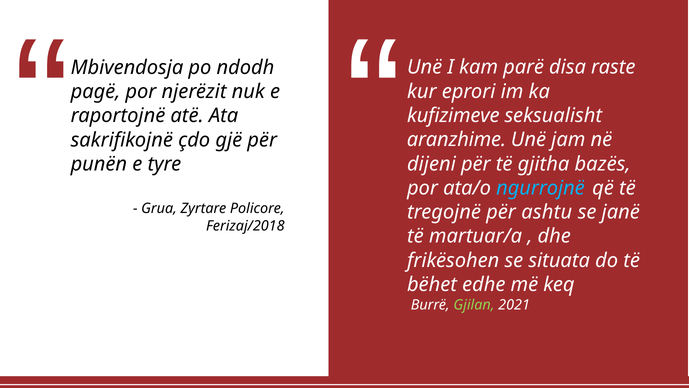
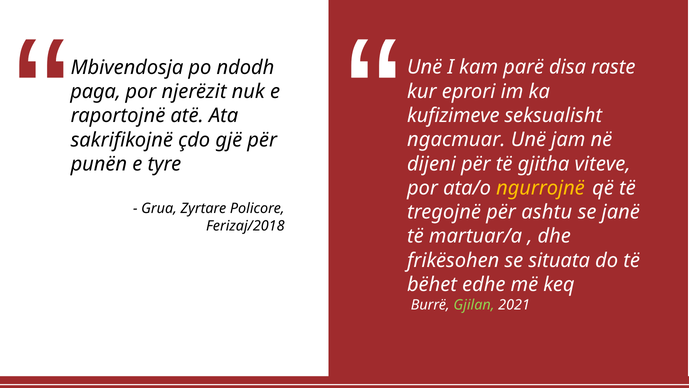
pagë: pagë -> paga
aranzhime: aranzhime -> ngacmuar
bazës: bazës -> viteve
ngurrojnë colour: light blue -> yellow
